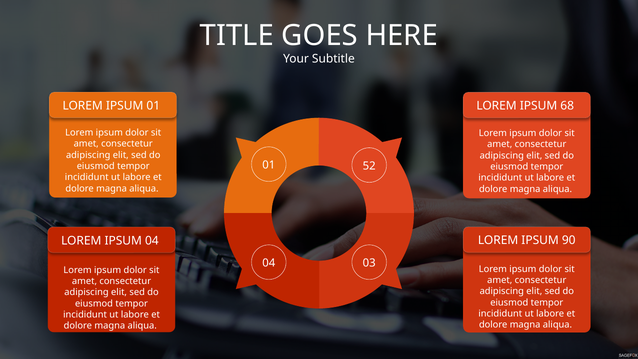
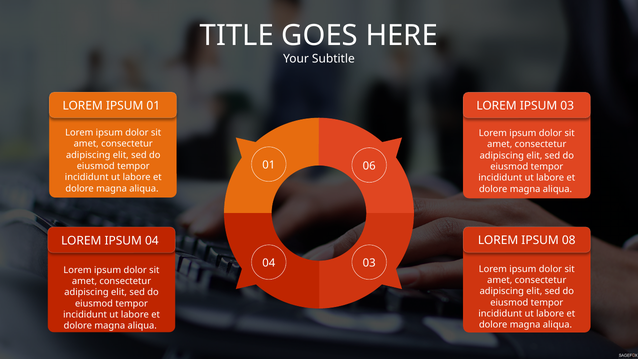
IPSUM 68: 68 -> 03
52: 52 -> 06
90: 90 -> 08
